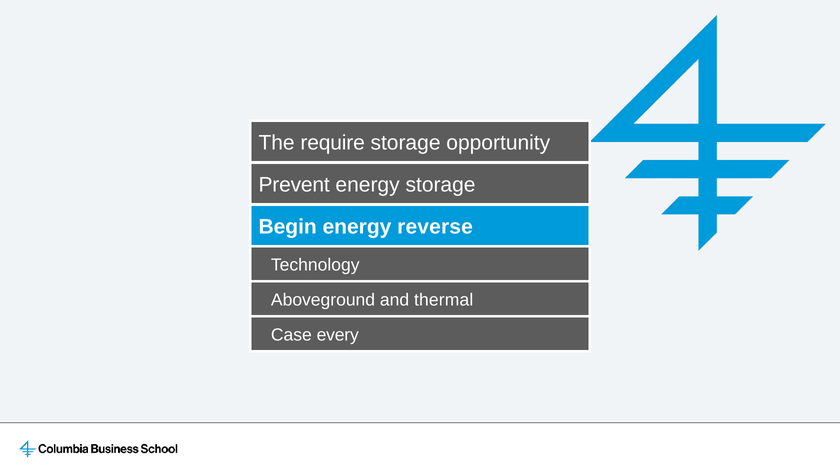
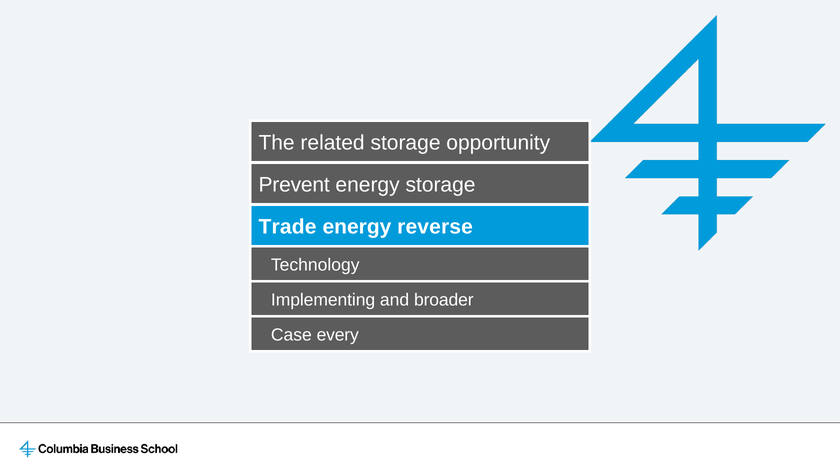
require: require -> related
Begin: Begin -> Trade
Aboveground: Aboveground -> Implementing
thermal: thermal -> broader
